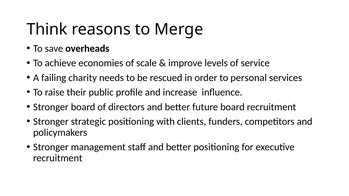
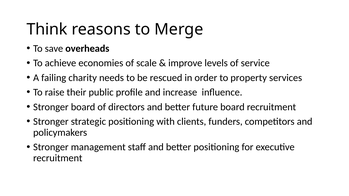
personal: personal -> property
